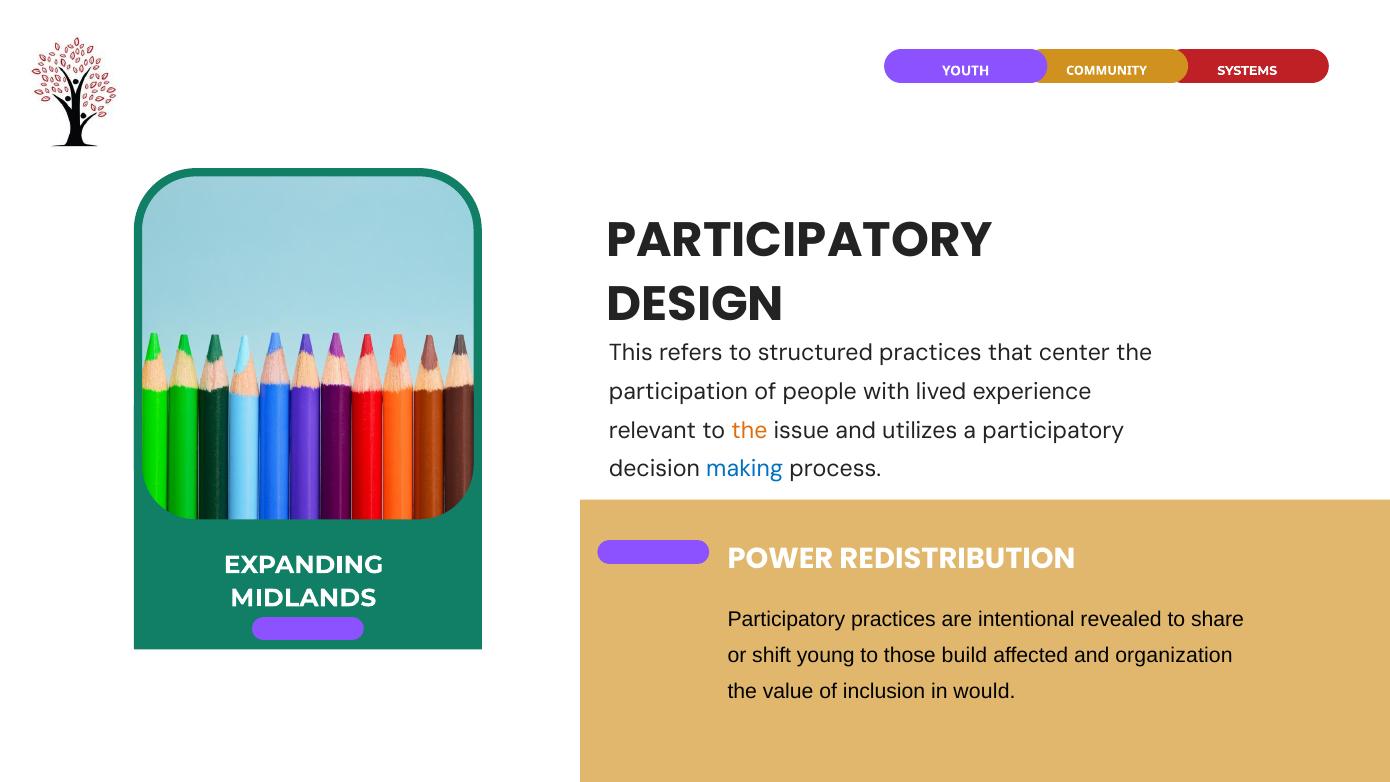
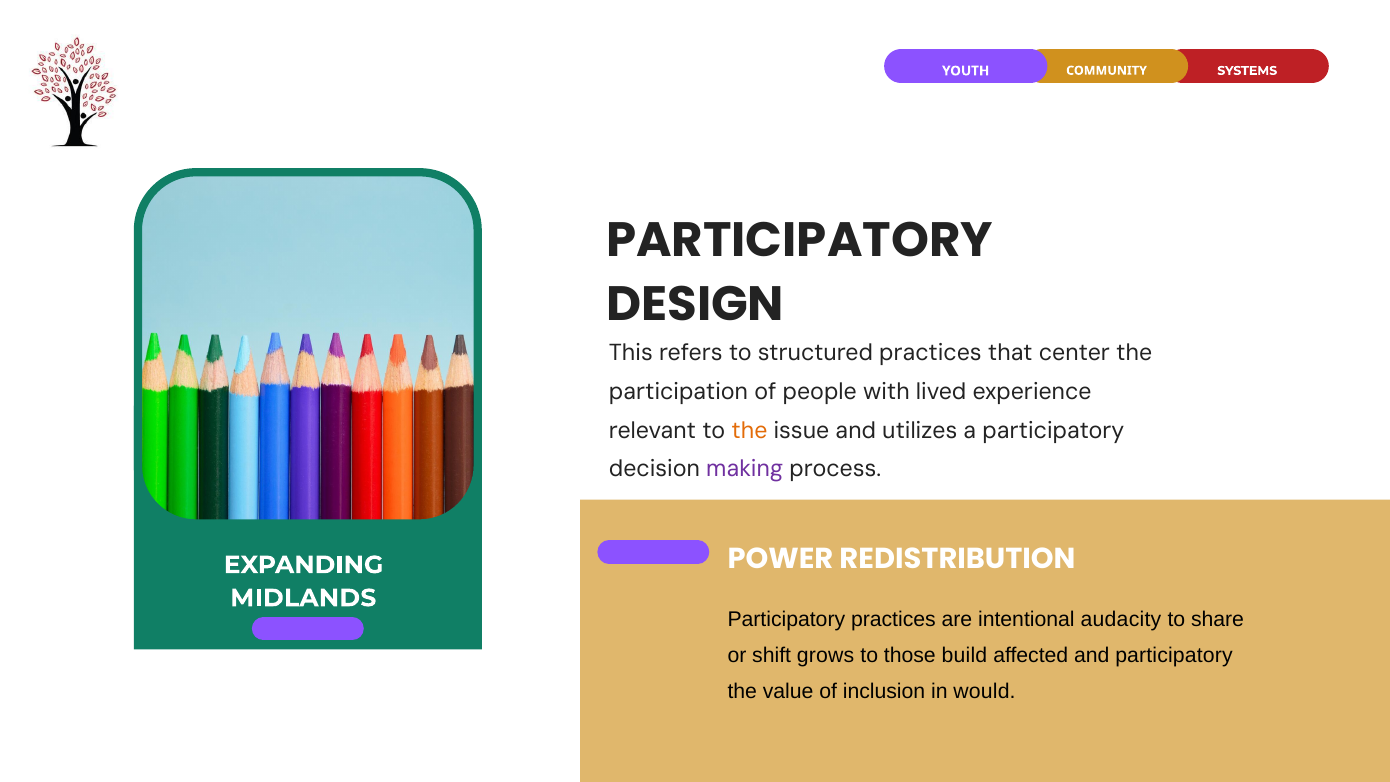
making colour: blue -> purple
revealed: revealed -> audacity
young: young -> grows
and organization: organization -> participatory
